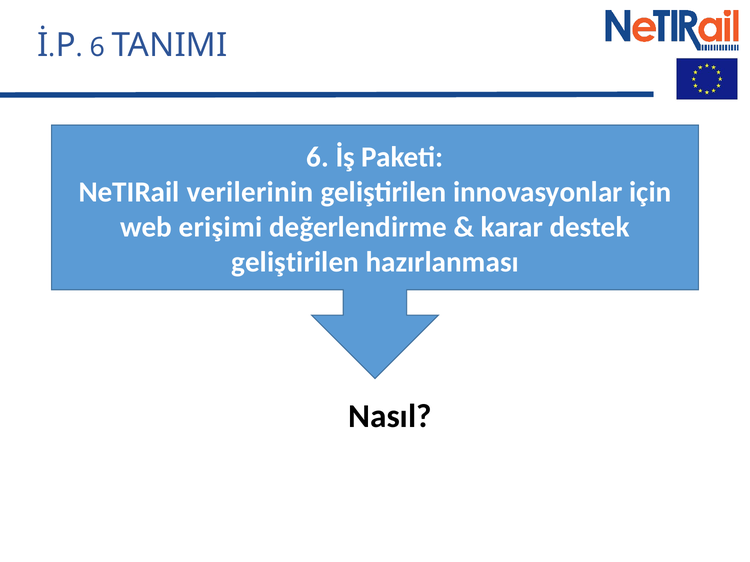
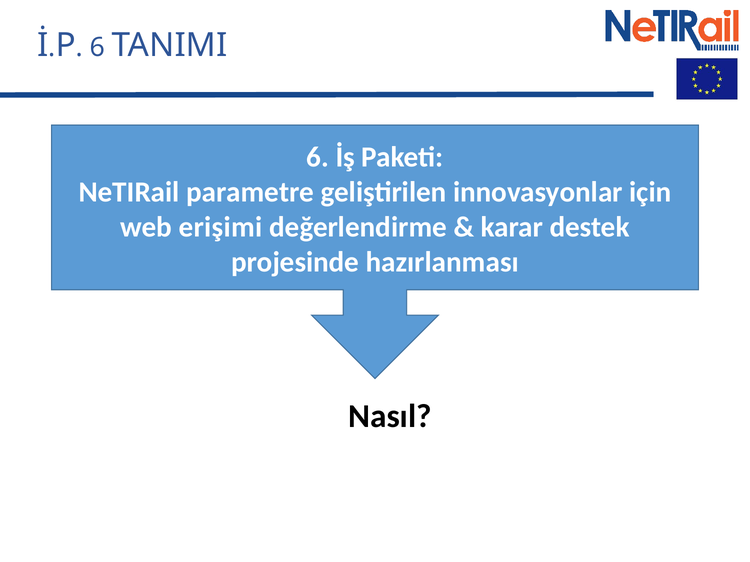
verilerinin: verilerinin -> parametre
geliştirilen at (295, 262): geliştirilen -> projesinde
